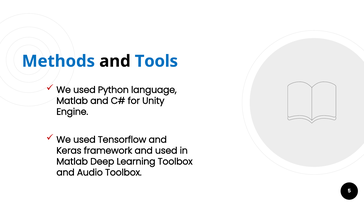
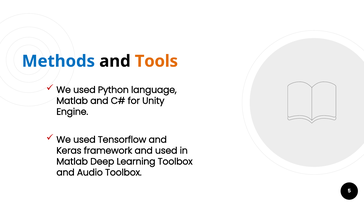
Tools colour: blue -> orange
